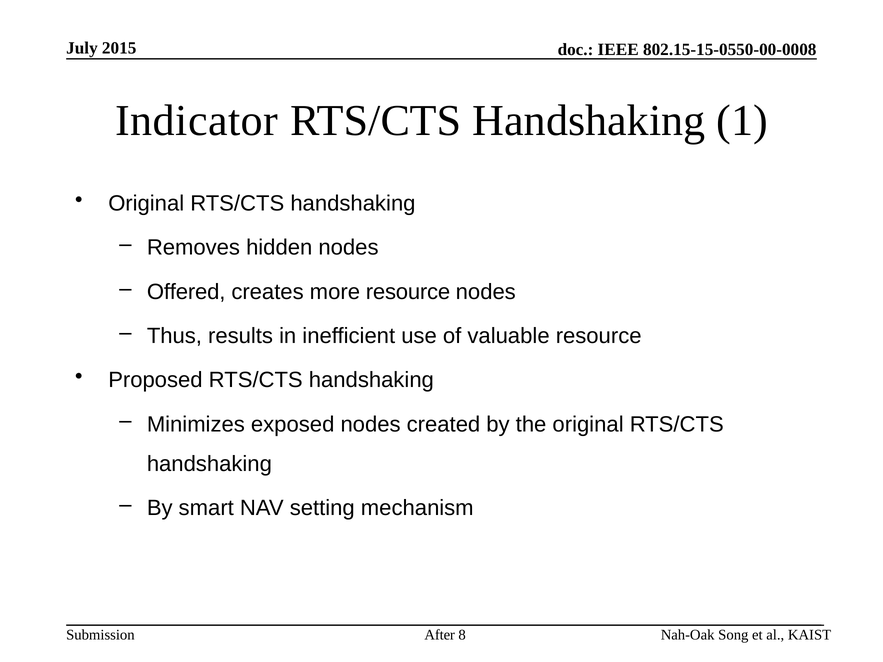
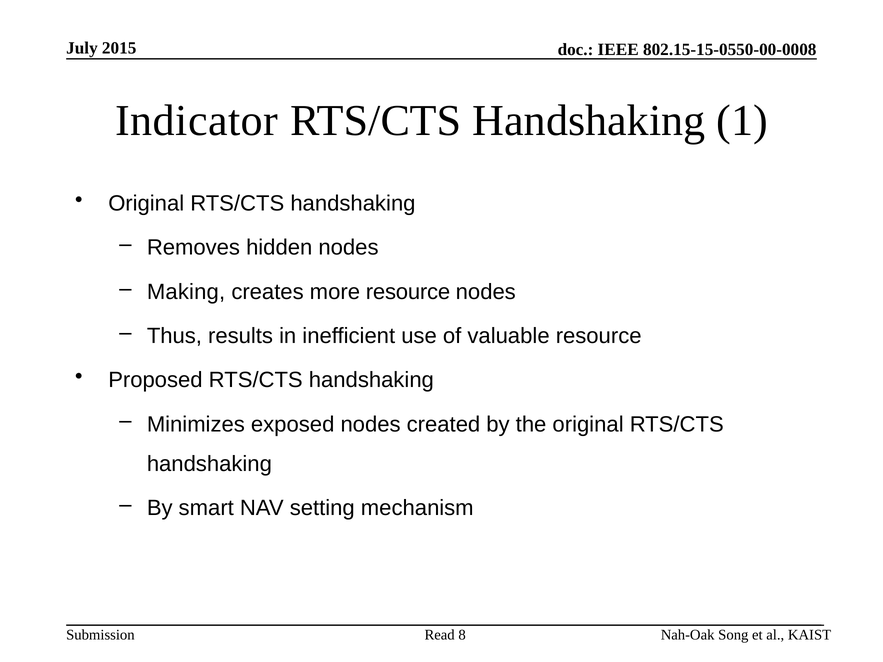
Offered: Offered -> Making
After: After -> Read
